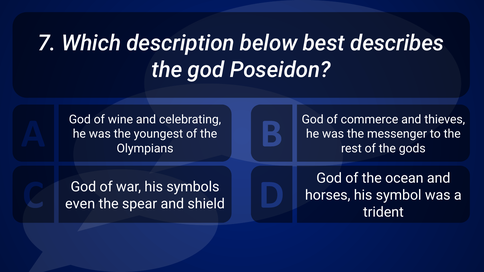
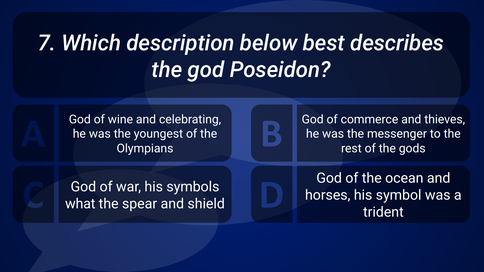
even: even -> what
